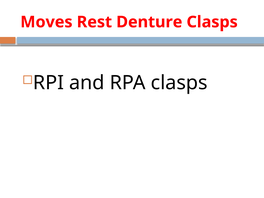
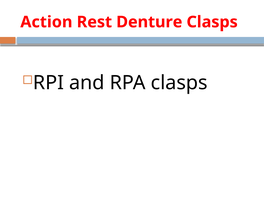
Moves: Moves -> Action
